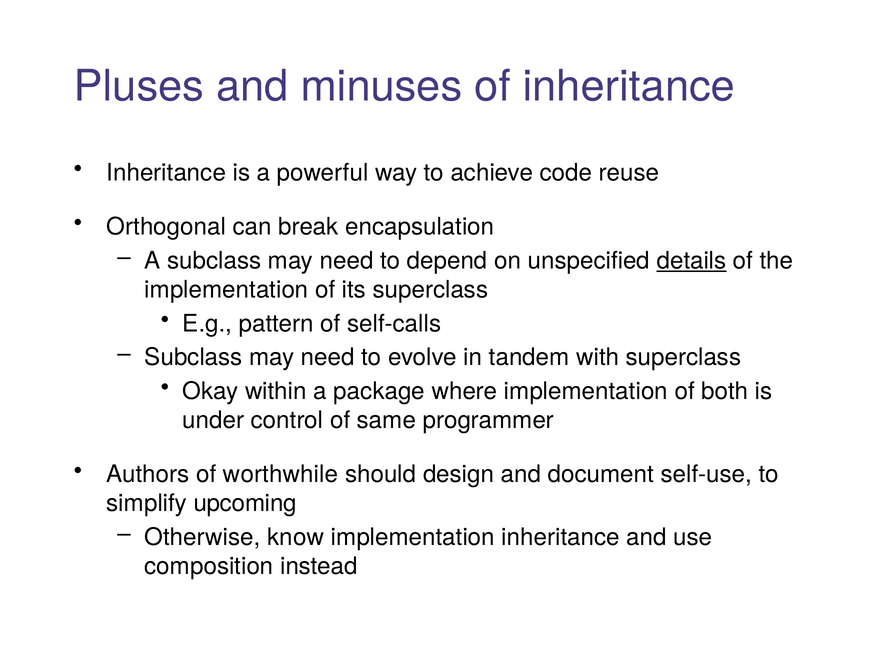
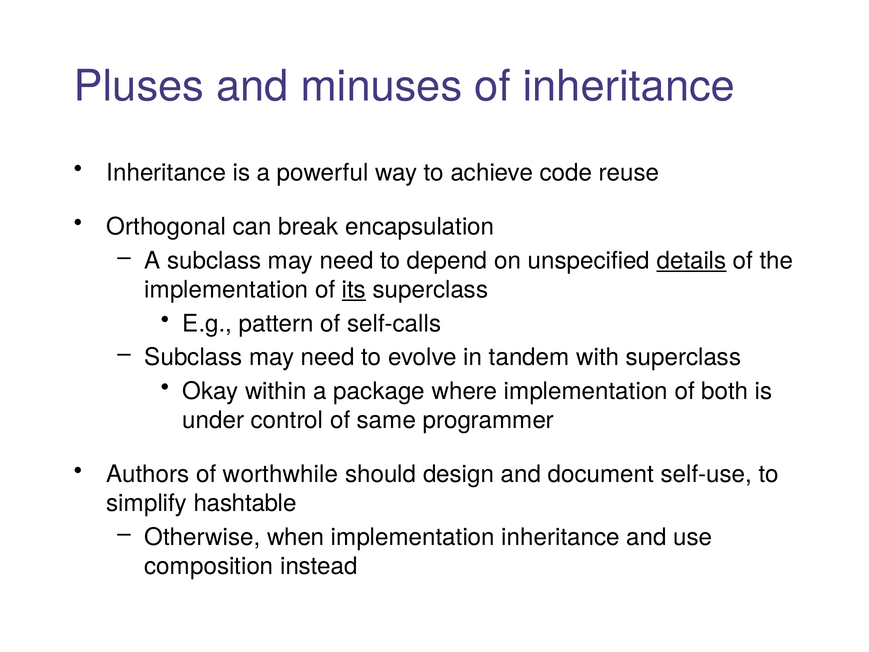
its underline: none -> present
upcoming: upcoming -> hashtable
know: know -> when
